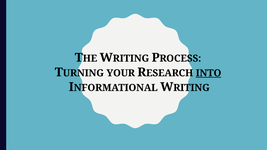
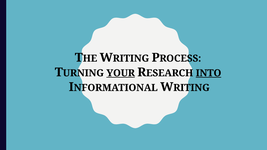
YOUR underline: none -> present
